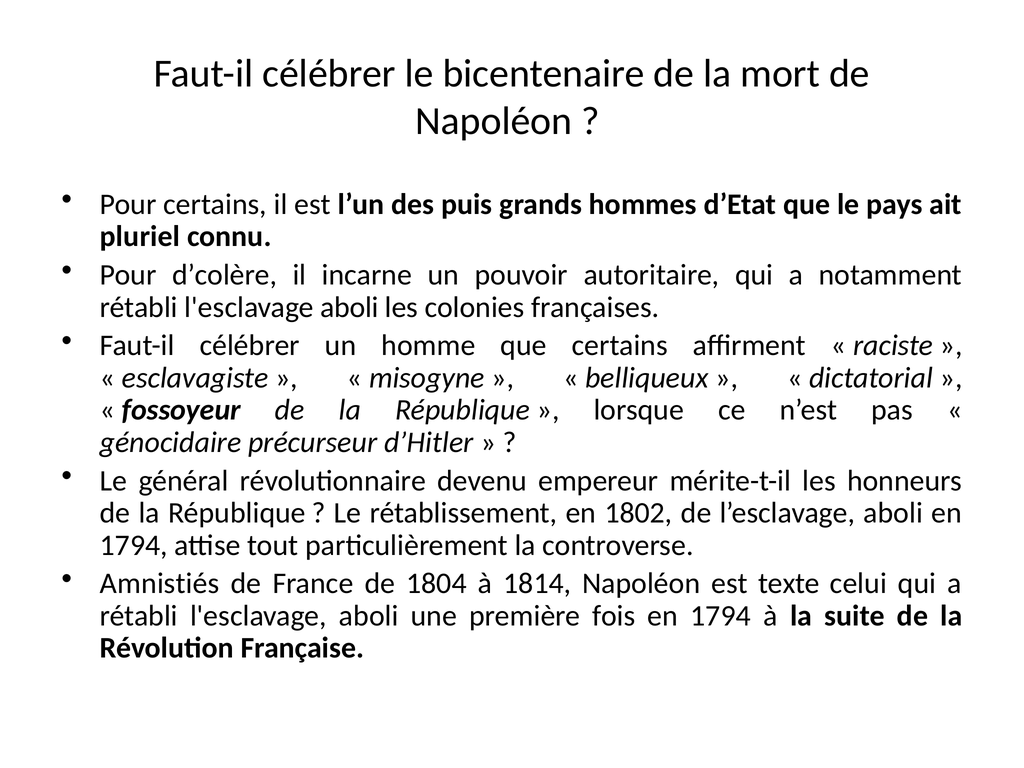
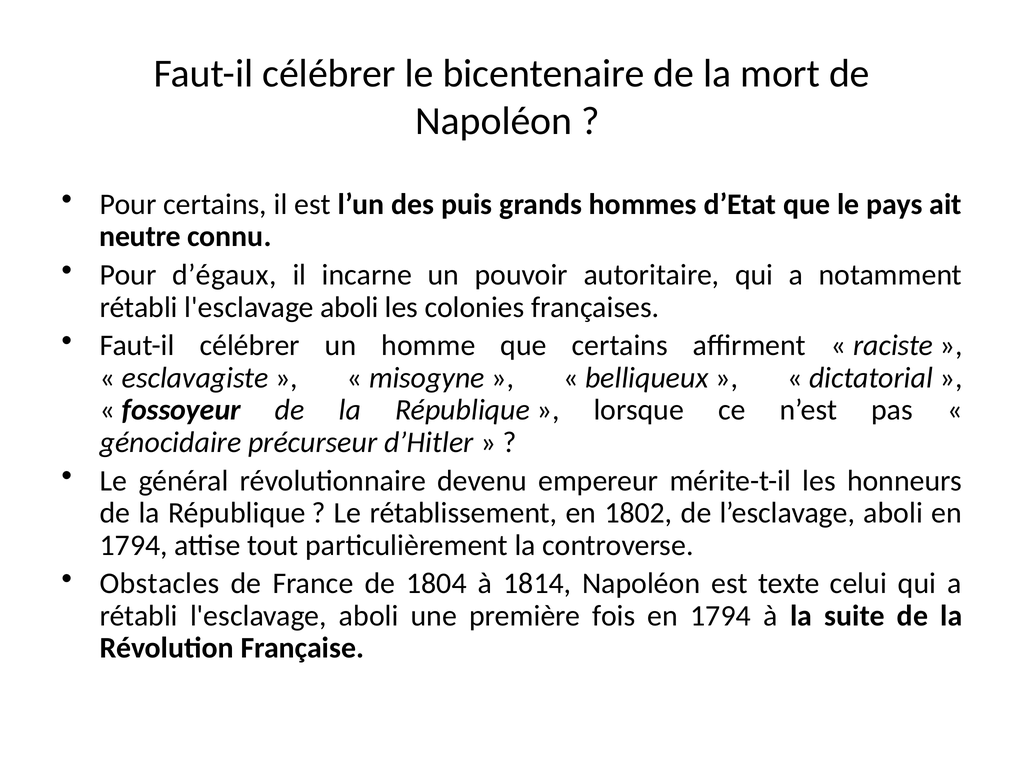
pluriel: pluriel -> neutre
d’colère: d’colère -> d’égaux
Amnistiés: Amnistiés -> Obstacles
